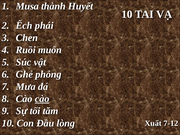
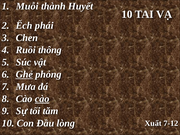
Musa: Musa -> Muỗi
muốn: muốn -> thông
Ghẻ underline: none -> present
